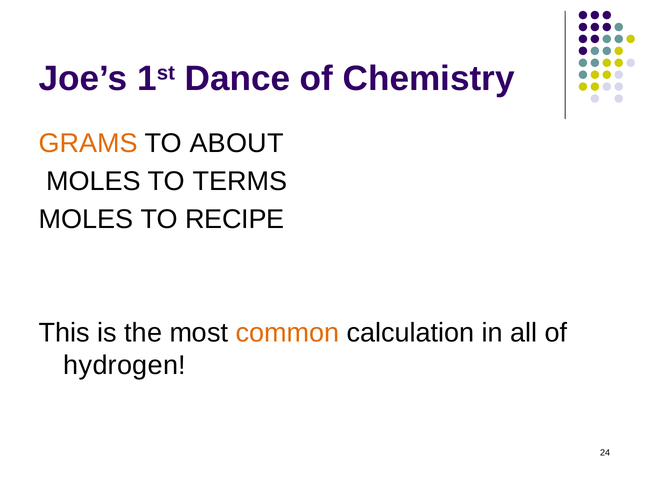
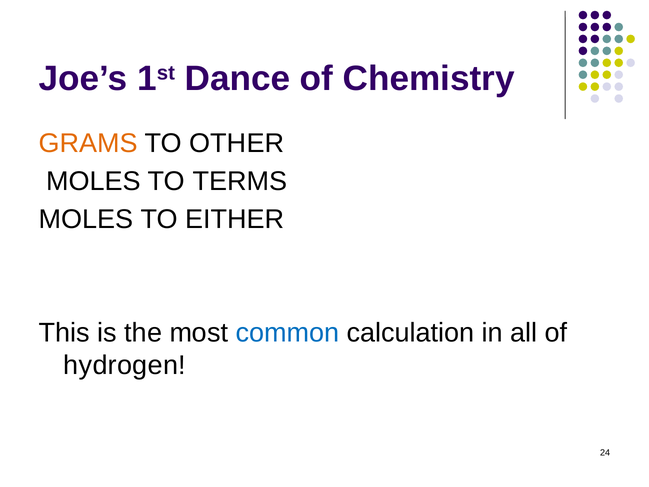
ABOUT: ABOUT -> OTHER
RECIPE: RECIPE -> EITHER
common colour: orange -> blue
